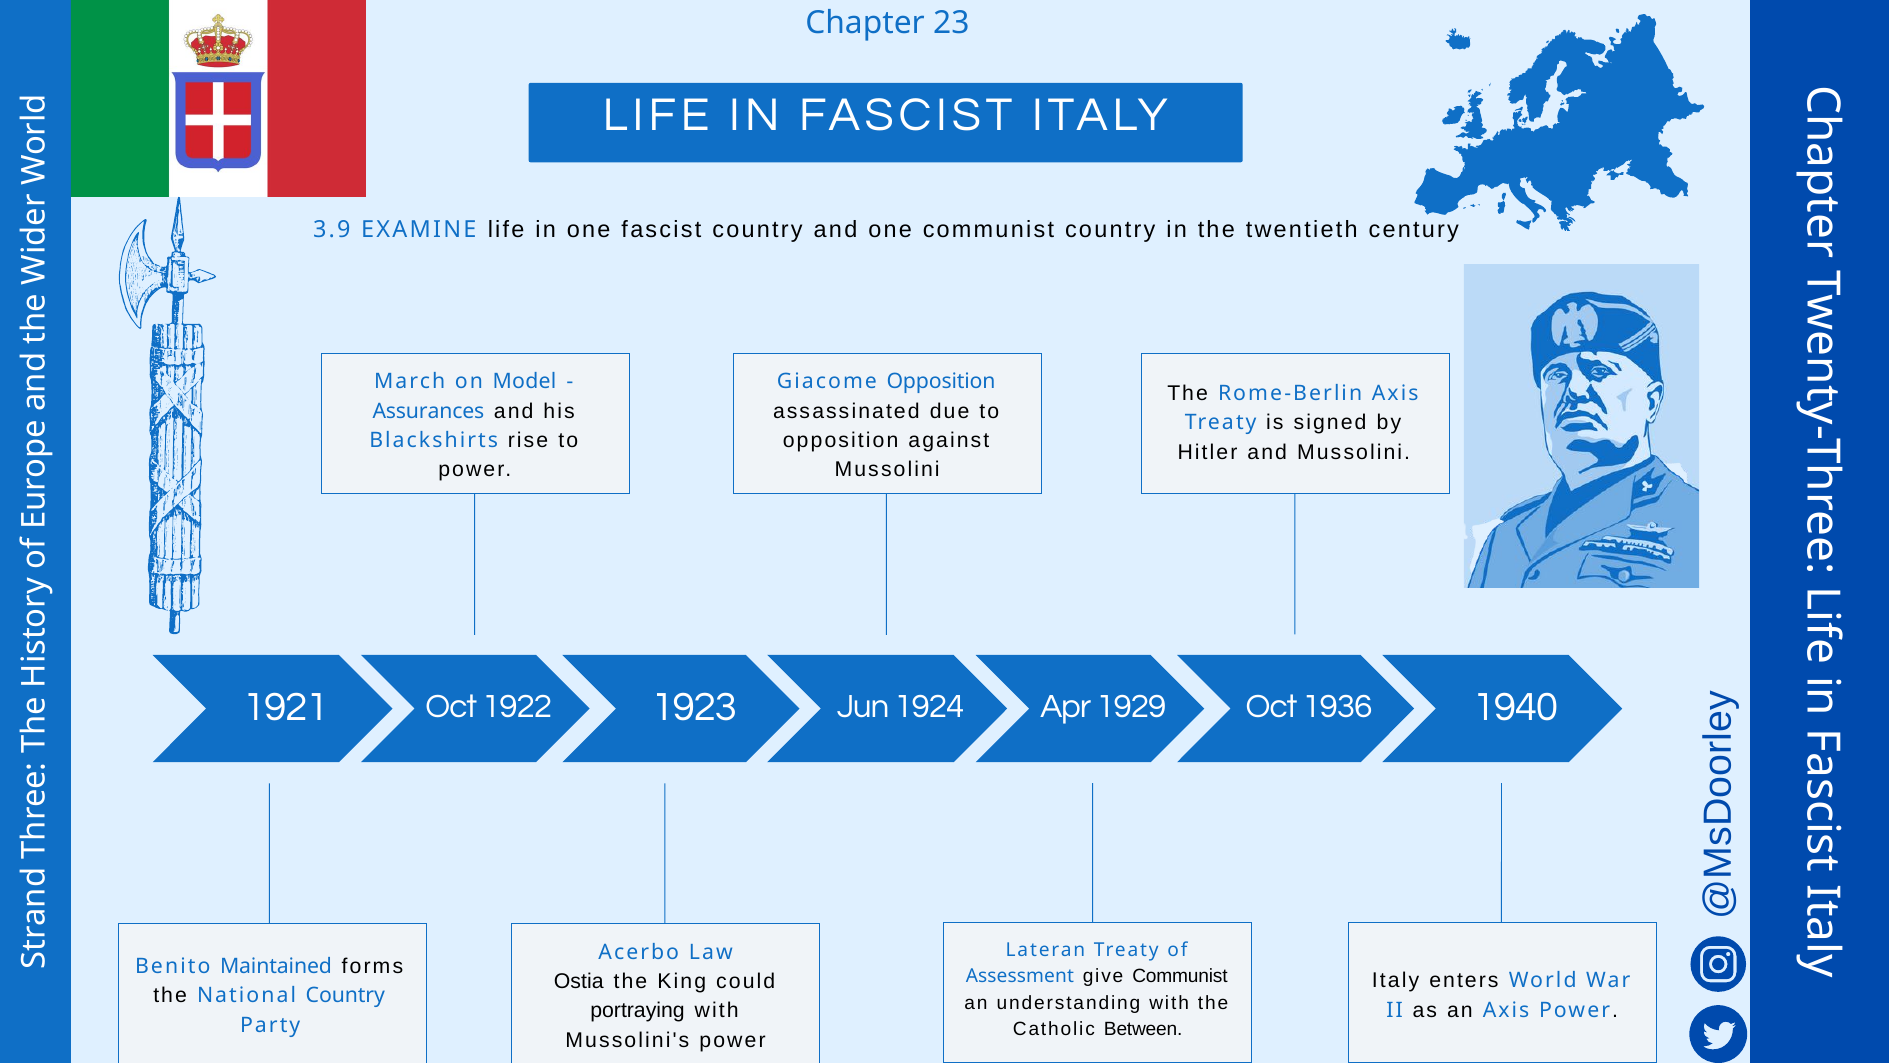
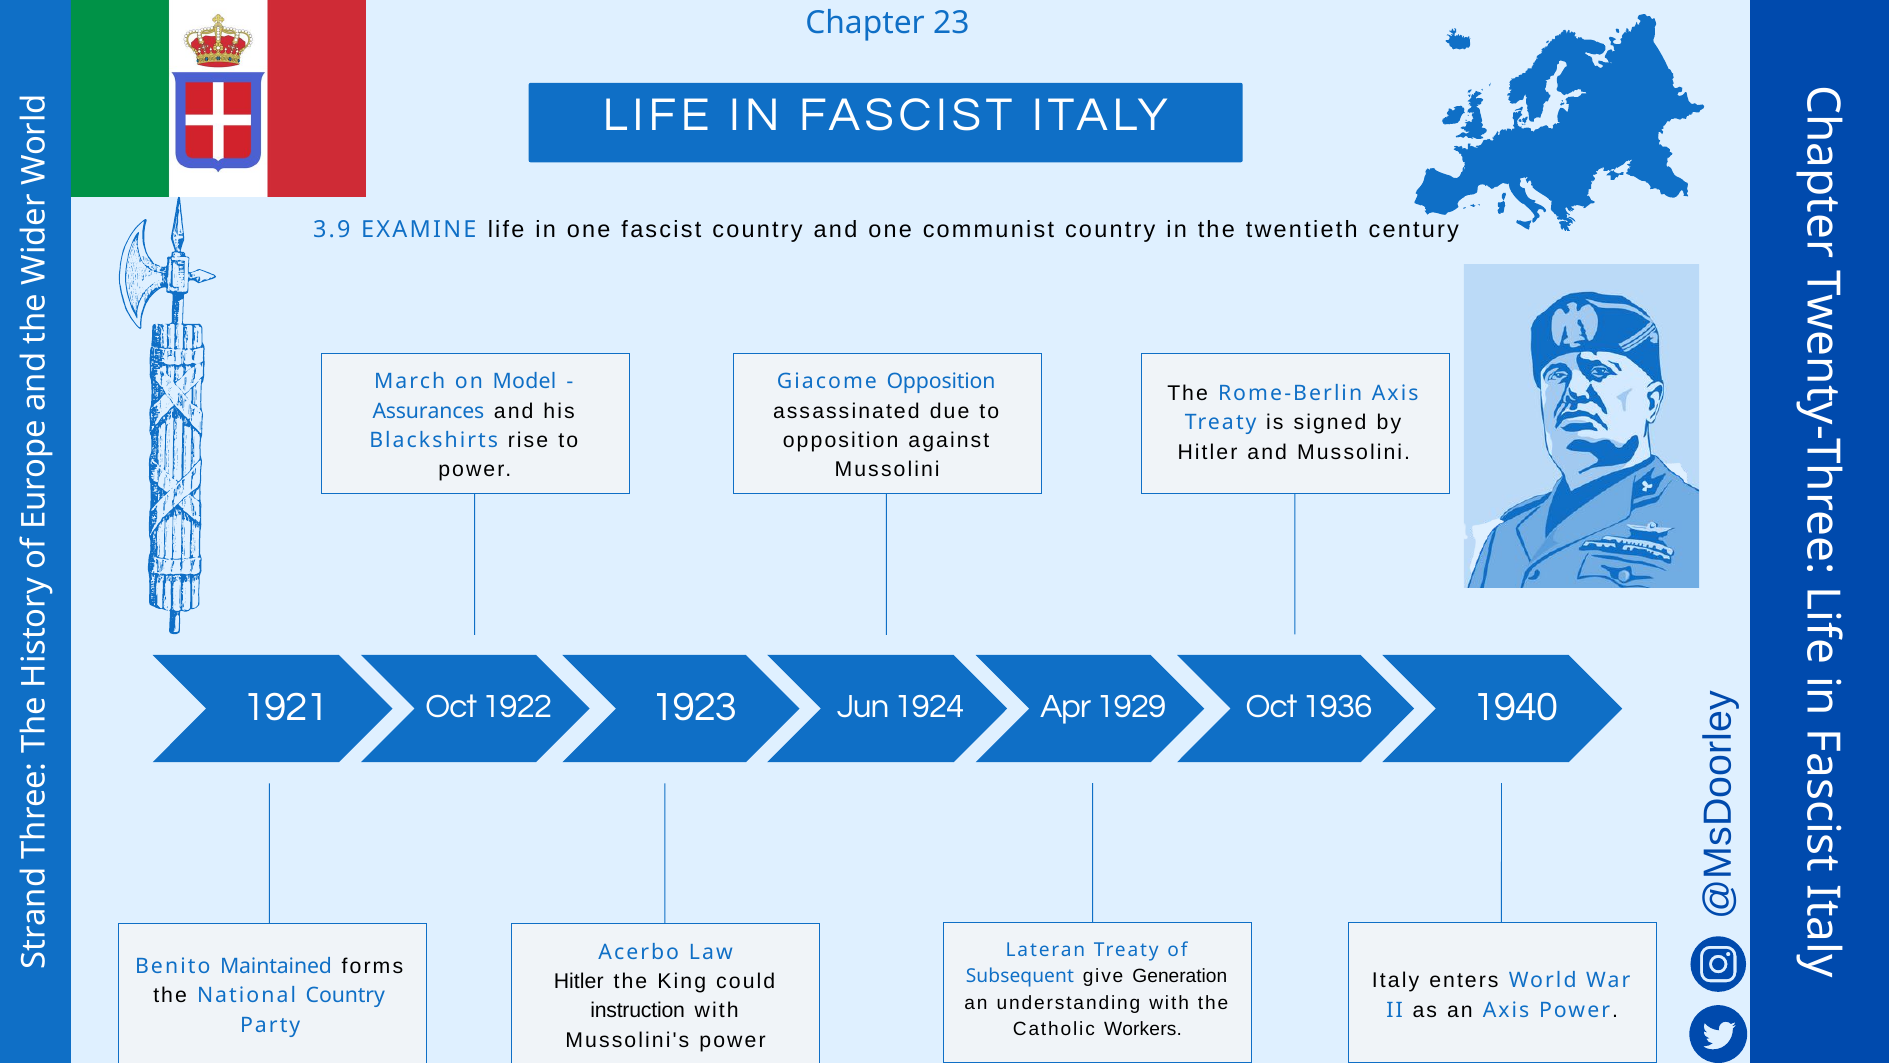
Assessment: Assessment -> Subsequent
give Communist: Communist -> Generation
Ostia at (579, 981): Ostia -> Hitler
portraying: portraying -> instruction
Between: Between -> Workers
